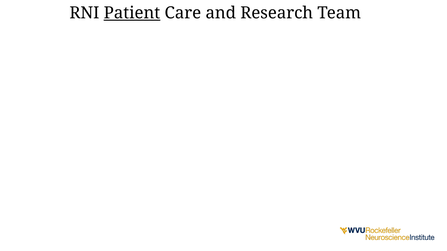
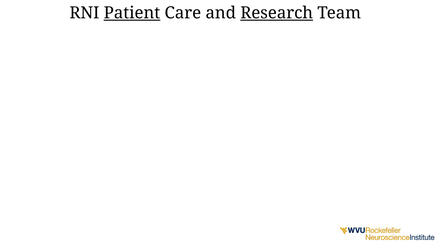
Research underline: none -> present
